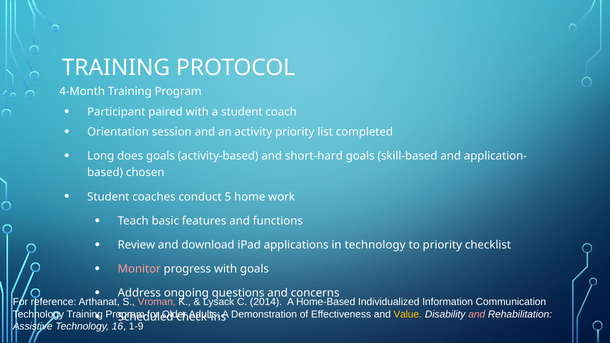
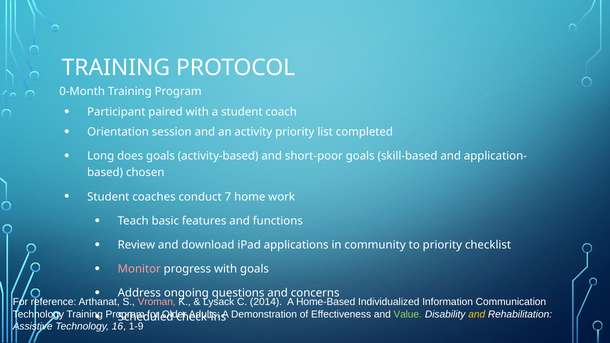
4-Month: 4-Month -> 0-Month
short-hard: short-hard -> short-poor
5: 5 -> 7
in technology: technology -> community
Value colour: yellow -> light green
and at (477, 314) colour: pink -> yellow
